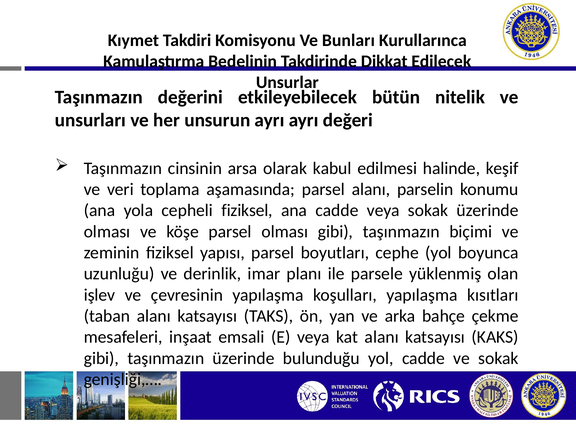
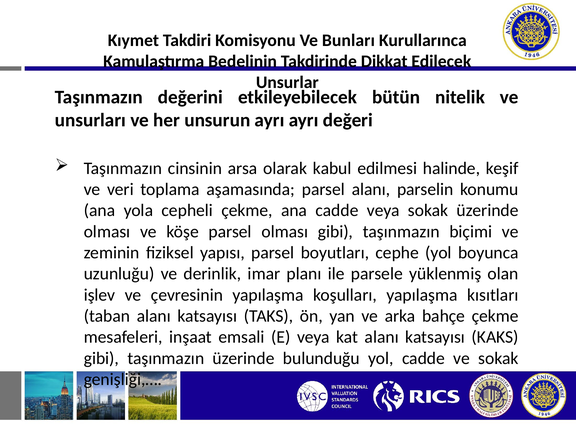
cepheli fiziksel: fiziksel -> çekme
